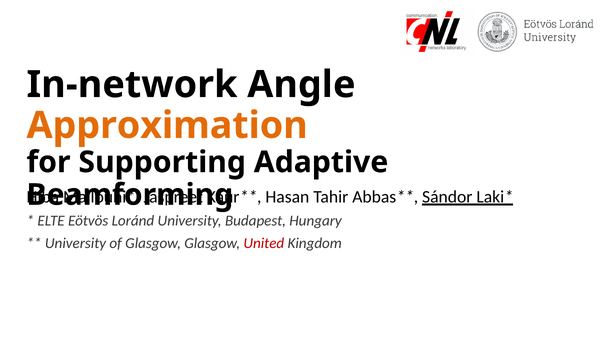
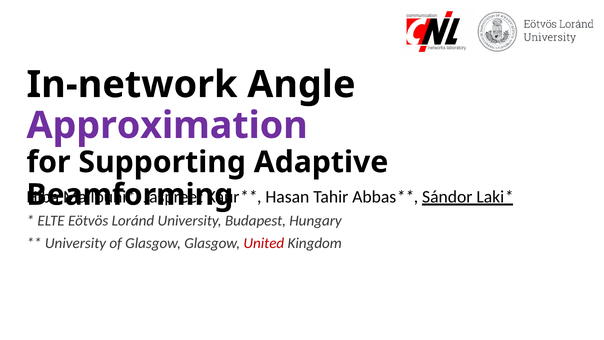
Approximation colour: orange -> purple
